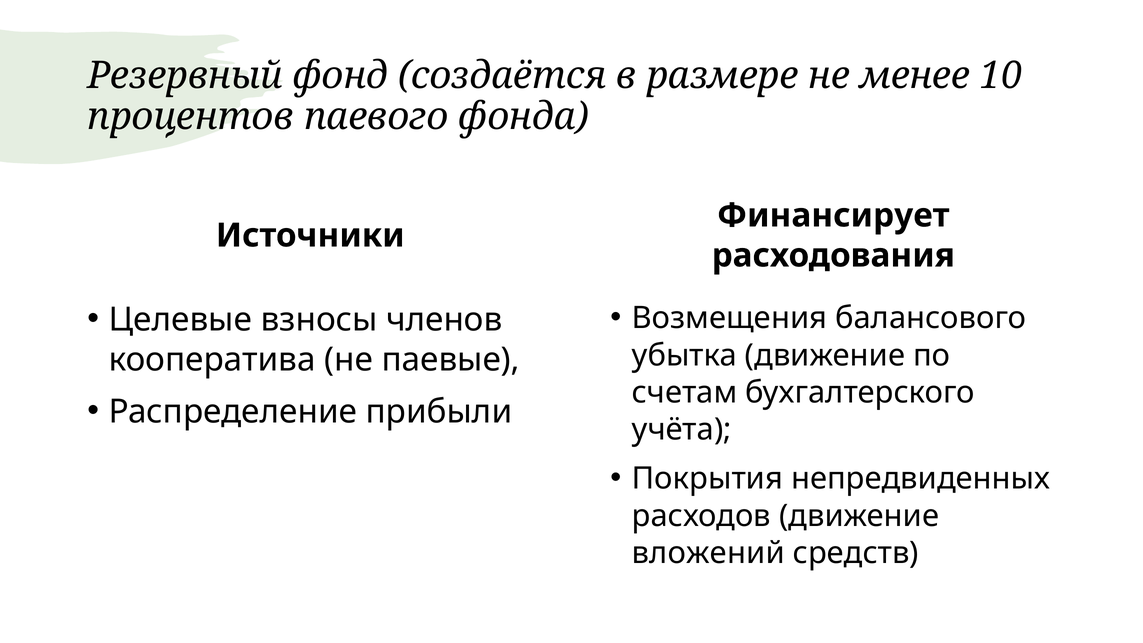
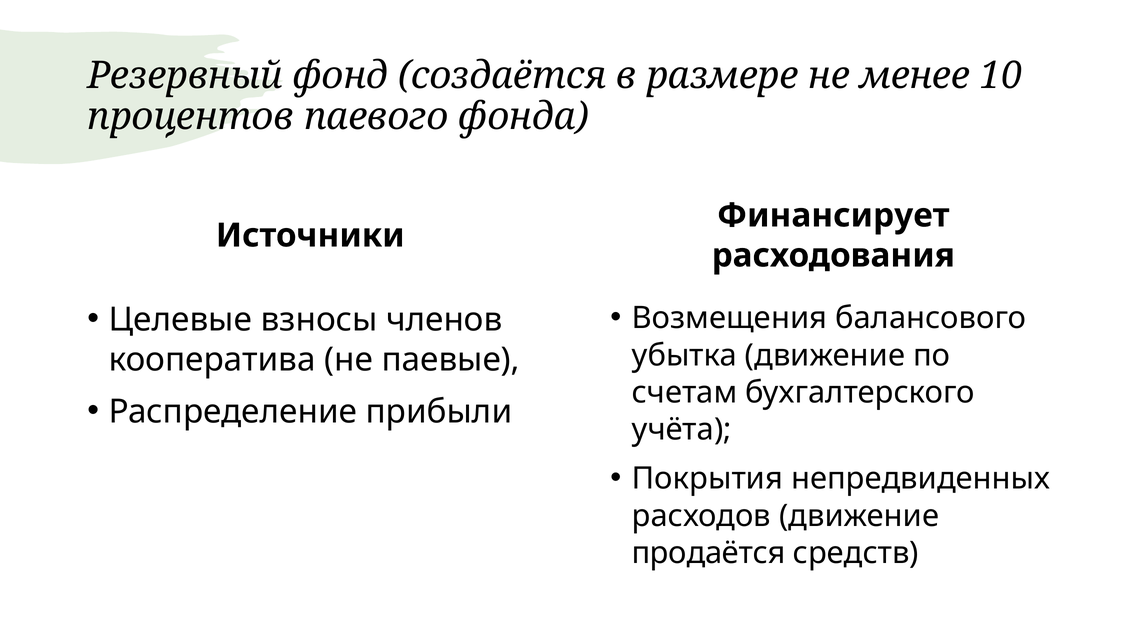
вложений: вложений -> продаётся
